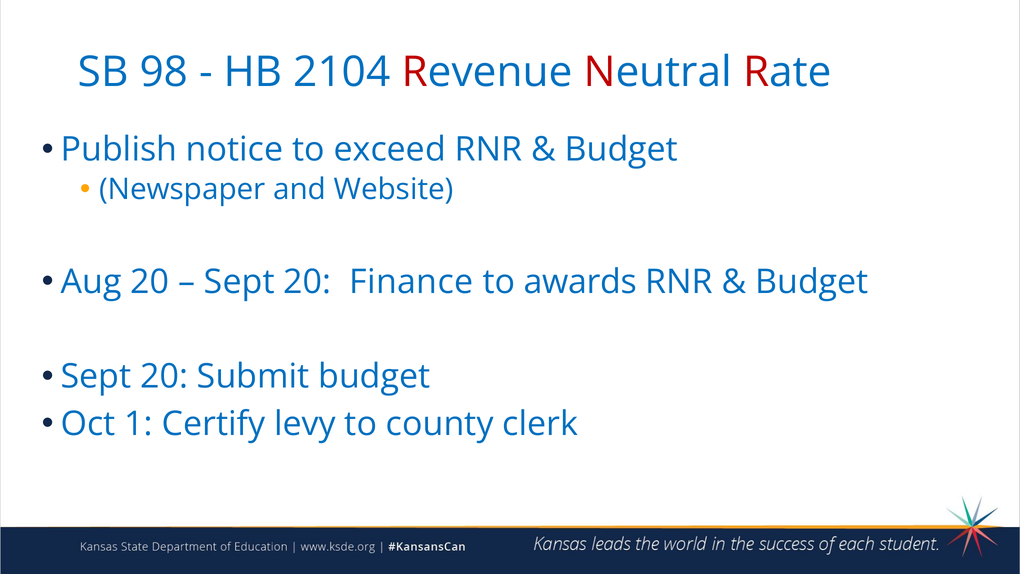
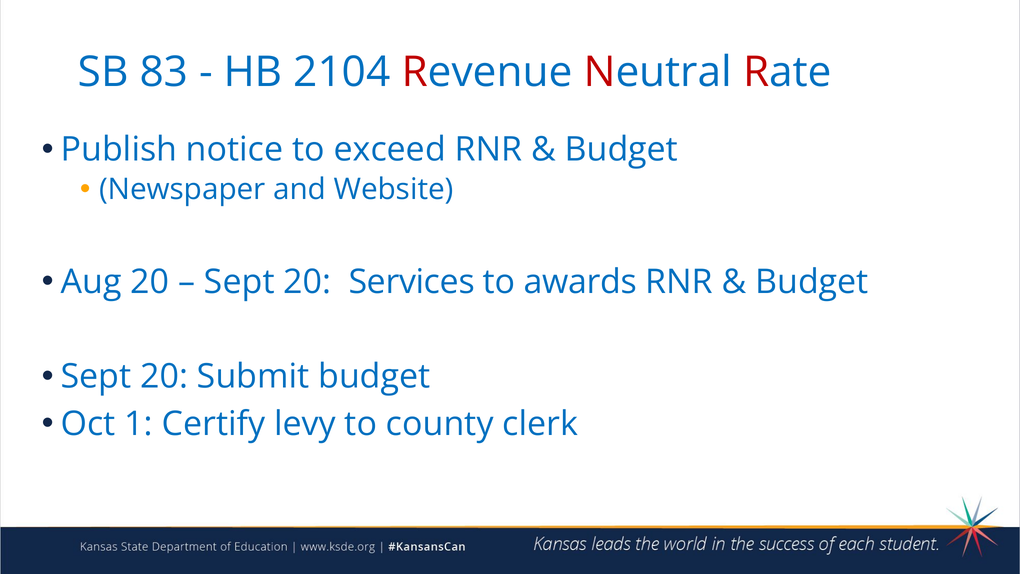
98: 98 -> 83
Finance: Finance -> Services
